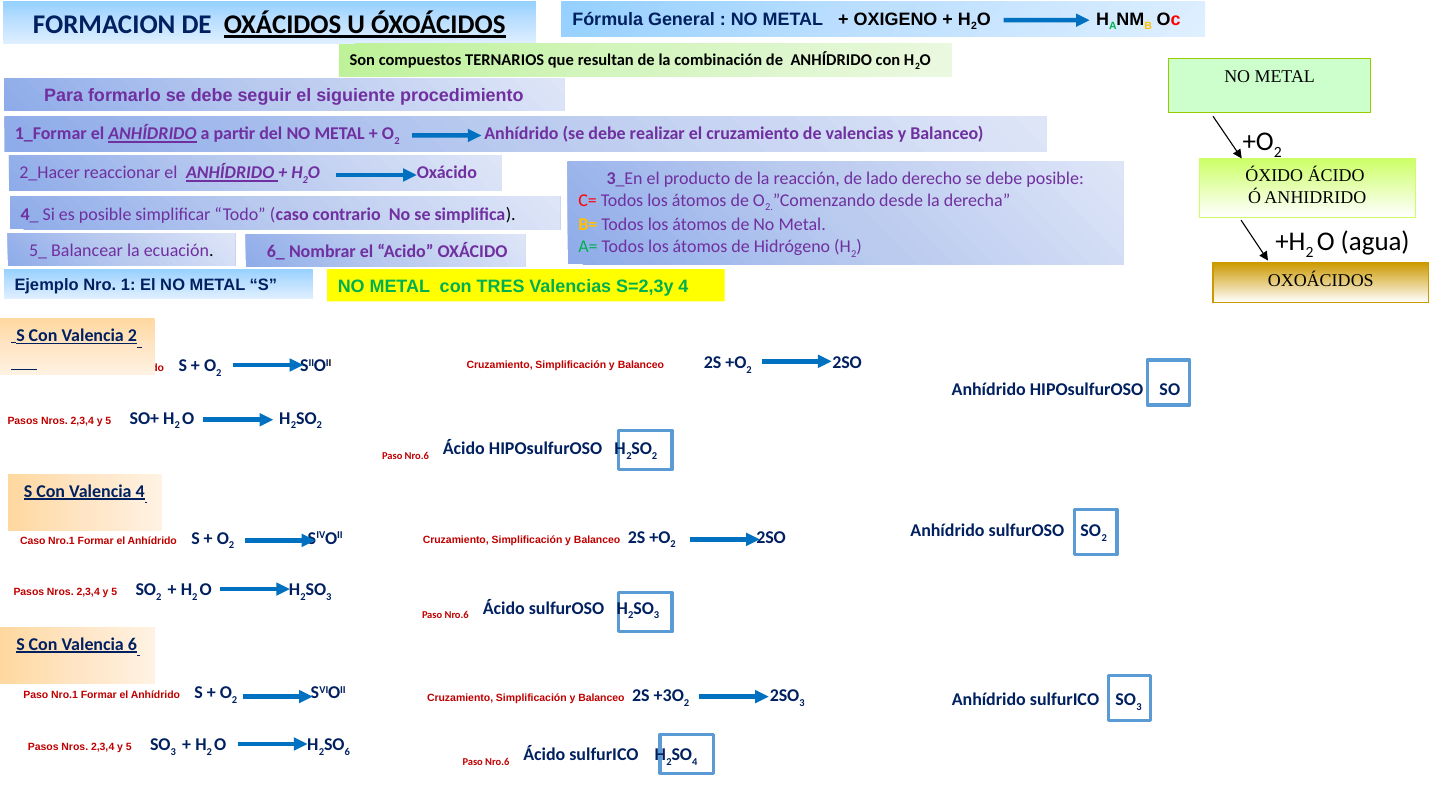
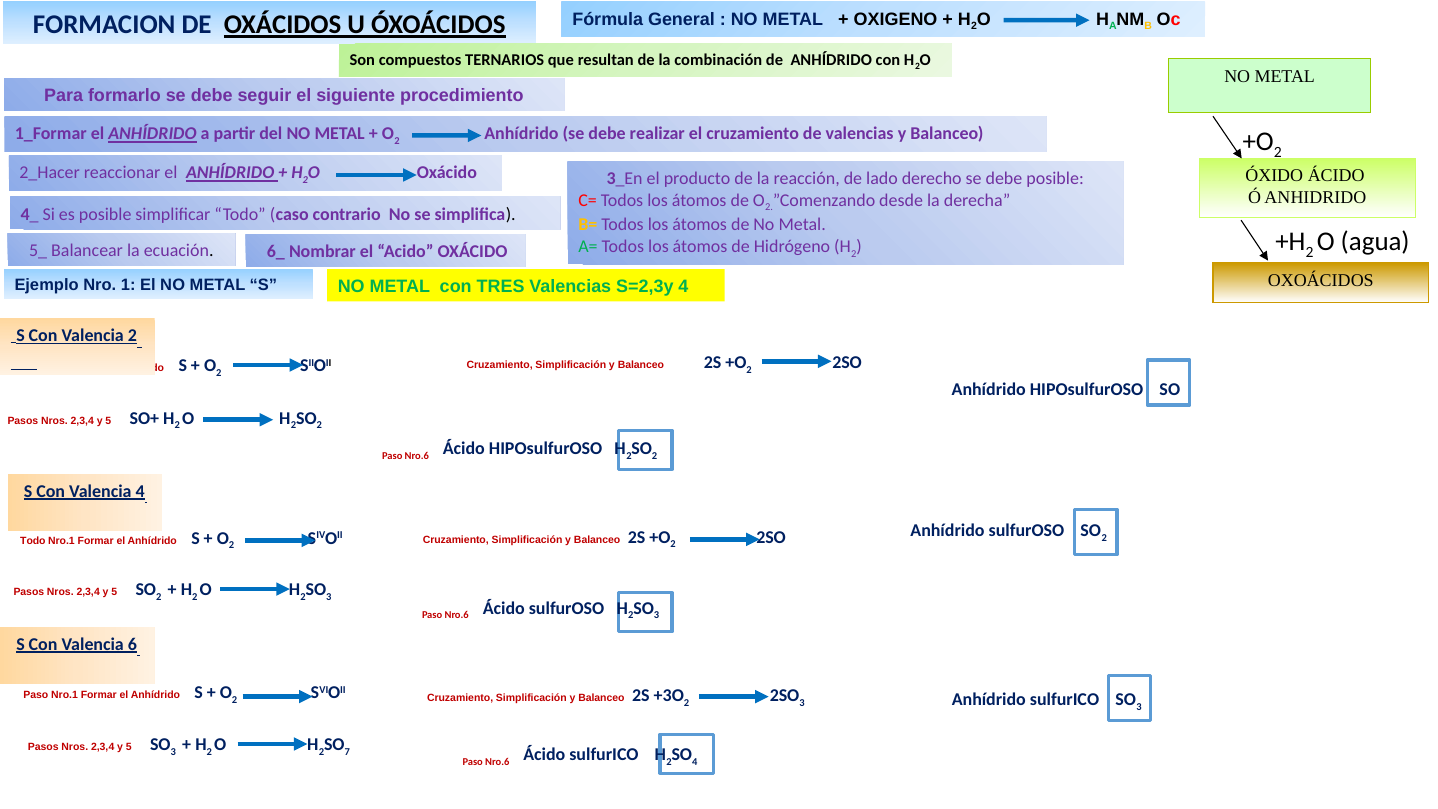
Caso at (33, 541): Caso -> Todo
SO 6: 6 -> 7
